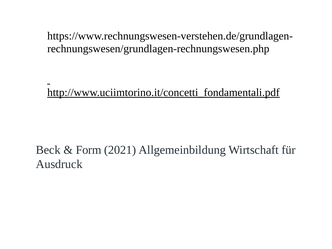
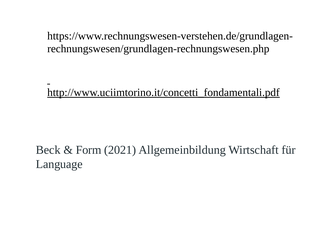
Ausdruck: Ausdruck -> Language
